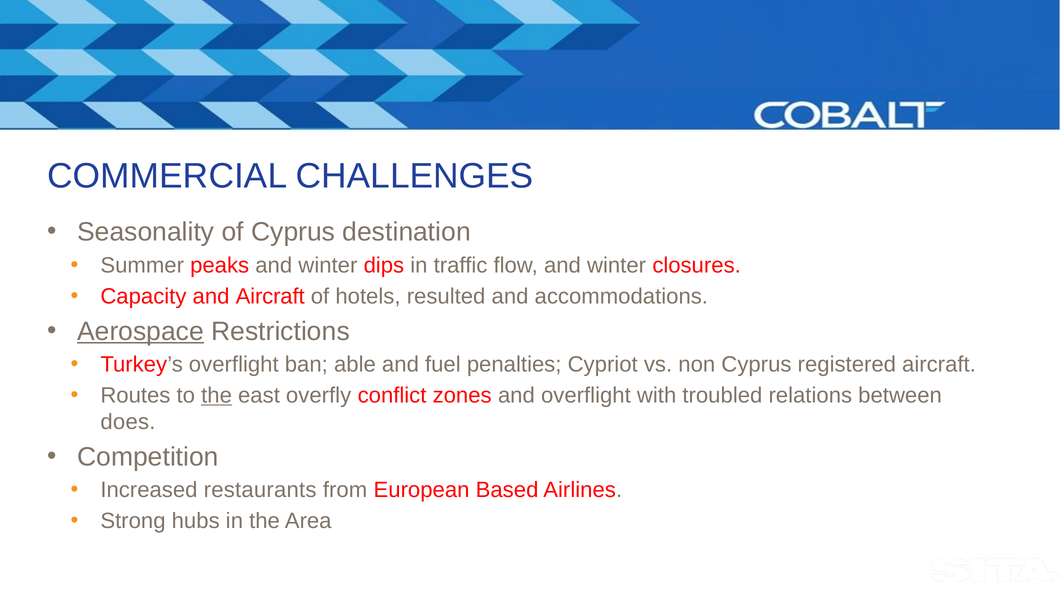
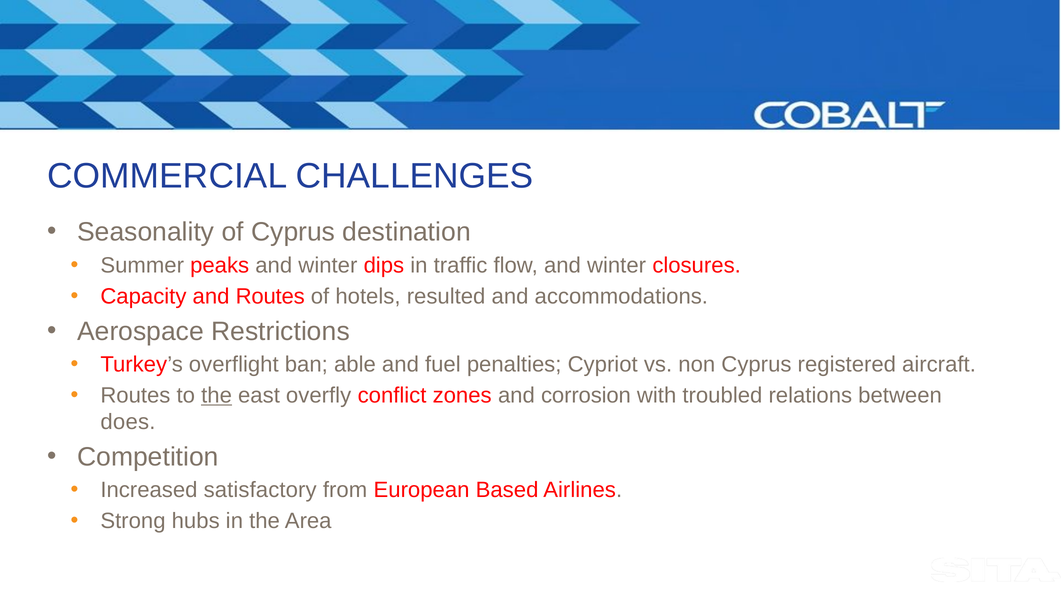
and Aircraft: Aircraft -> Routes
Aerospace underline: present -> none
and overflight: overflight -> corrosion
restaurants: restaurants -> satisfactory
